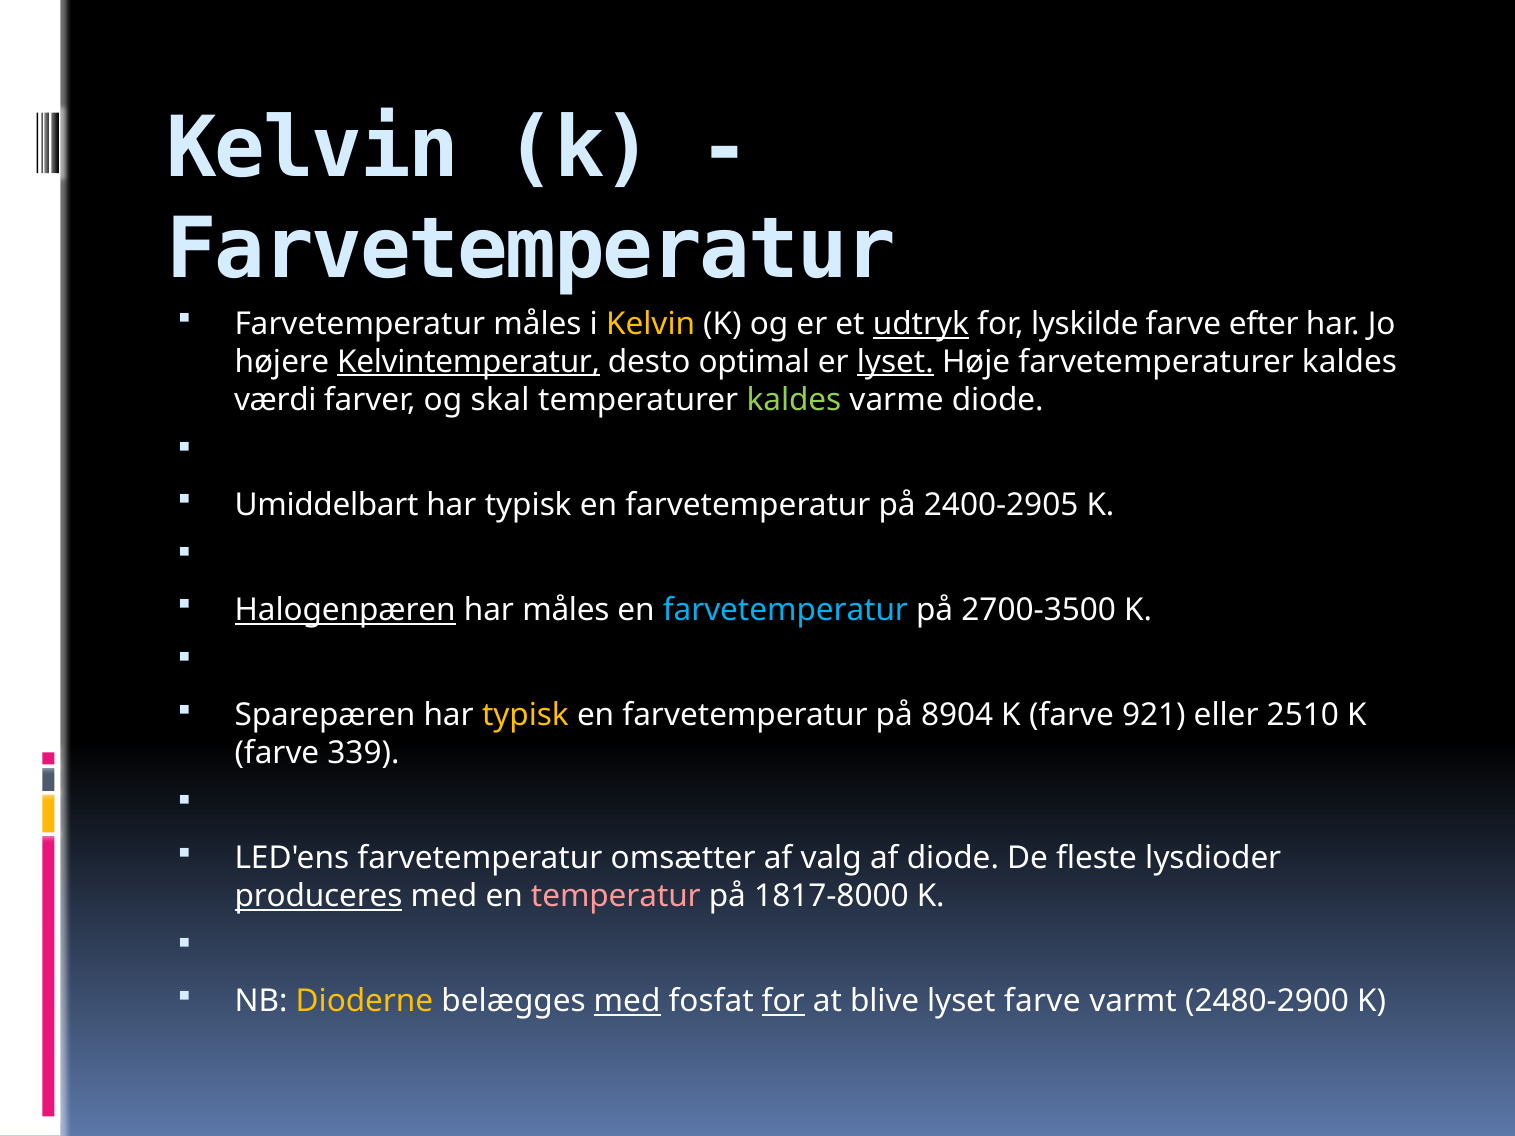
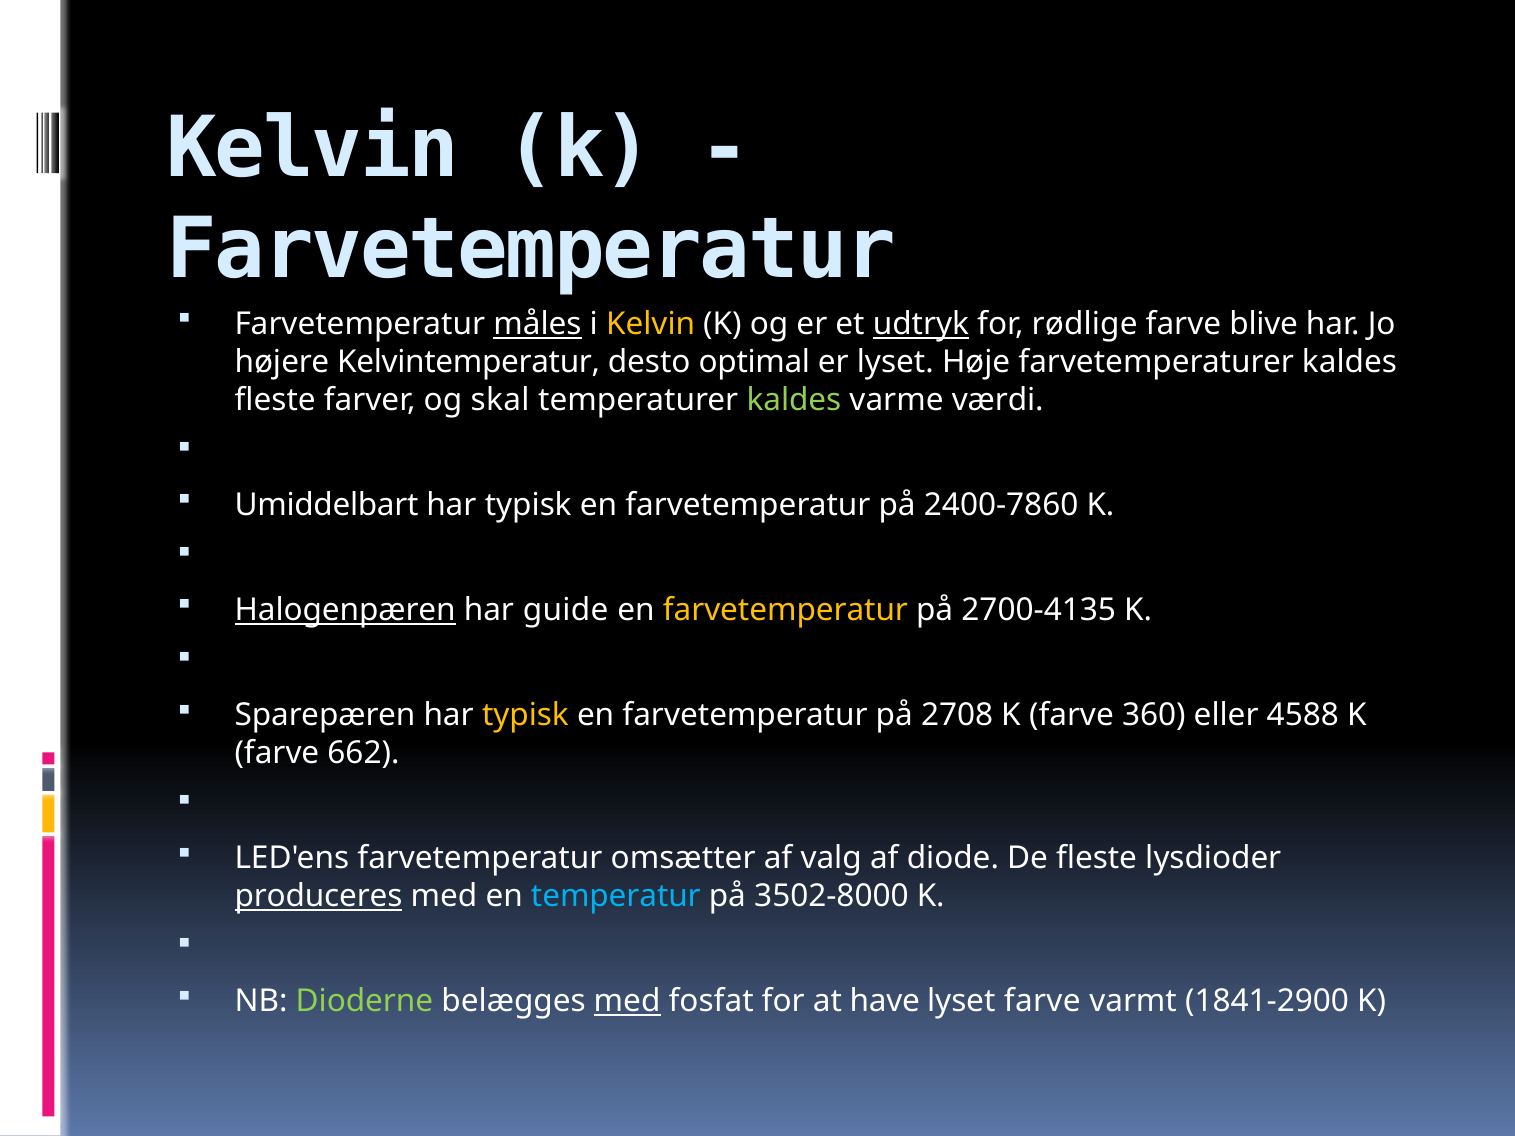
måles at (537, 324) underline: none -> present
lyskilde: lyskilde -> rødlige
efter: efter -> blive
Kelvintemperatur underline: present -> none
lyset at (895, 362) underline: present -> none
værdi at (275, 400): værdi -> fleste
varme diode: diode -> værdi
2400-2905: 2400-2905 -> 2400-7860
har måles: måles -> guide
farvetemperatur at (785, 610) colour: light blue -> yellow
2700-3500: 2700-3500 -> 2700-4135
8904: 8904 -> 2708
921: 921 -> 360
2510: 2510 -> 4588
339: 339 -> 662
temperatur colour: pink -> light blue
1817-8000: 1817-8000 -> 3502-8000
Dioderne colour: yellow -> light green
for at (783, 1002) underline: present -> none
blive: blive -> have
2480-2900: 2480-2900 -> 1841-2900
